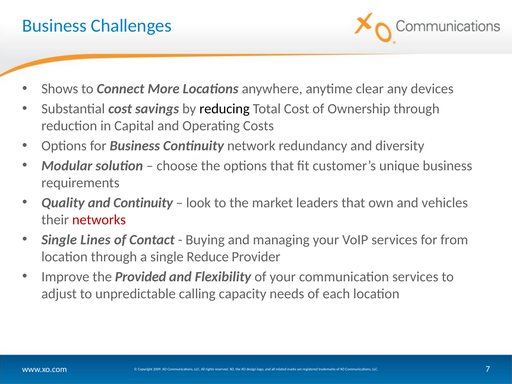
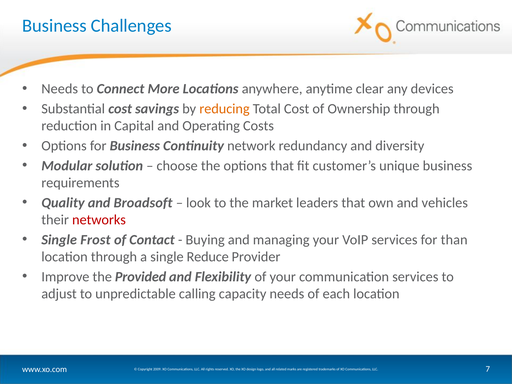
Shows at (60, 89): Shows -> Needs
reducing colour: black -> orange
and Continuity: Continuity -> Broadsoft
Lines: Lines -> Frost
from: from -> than
